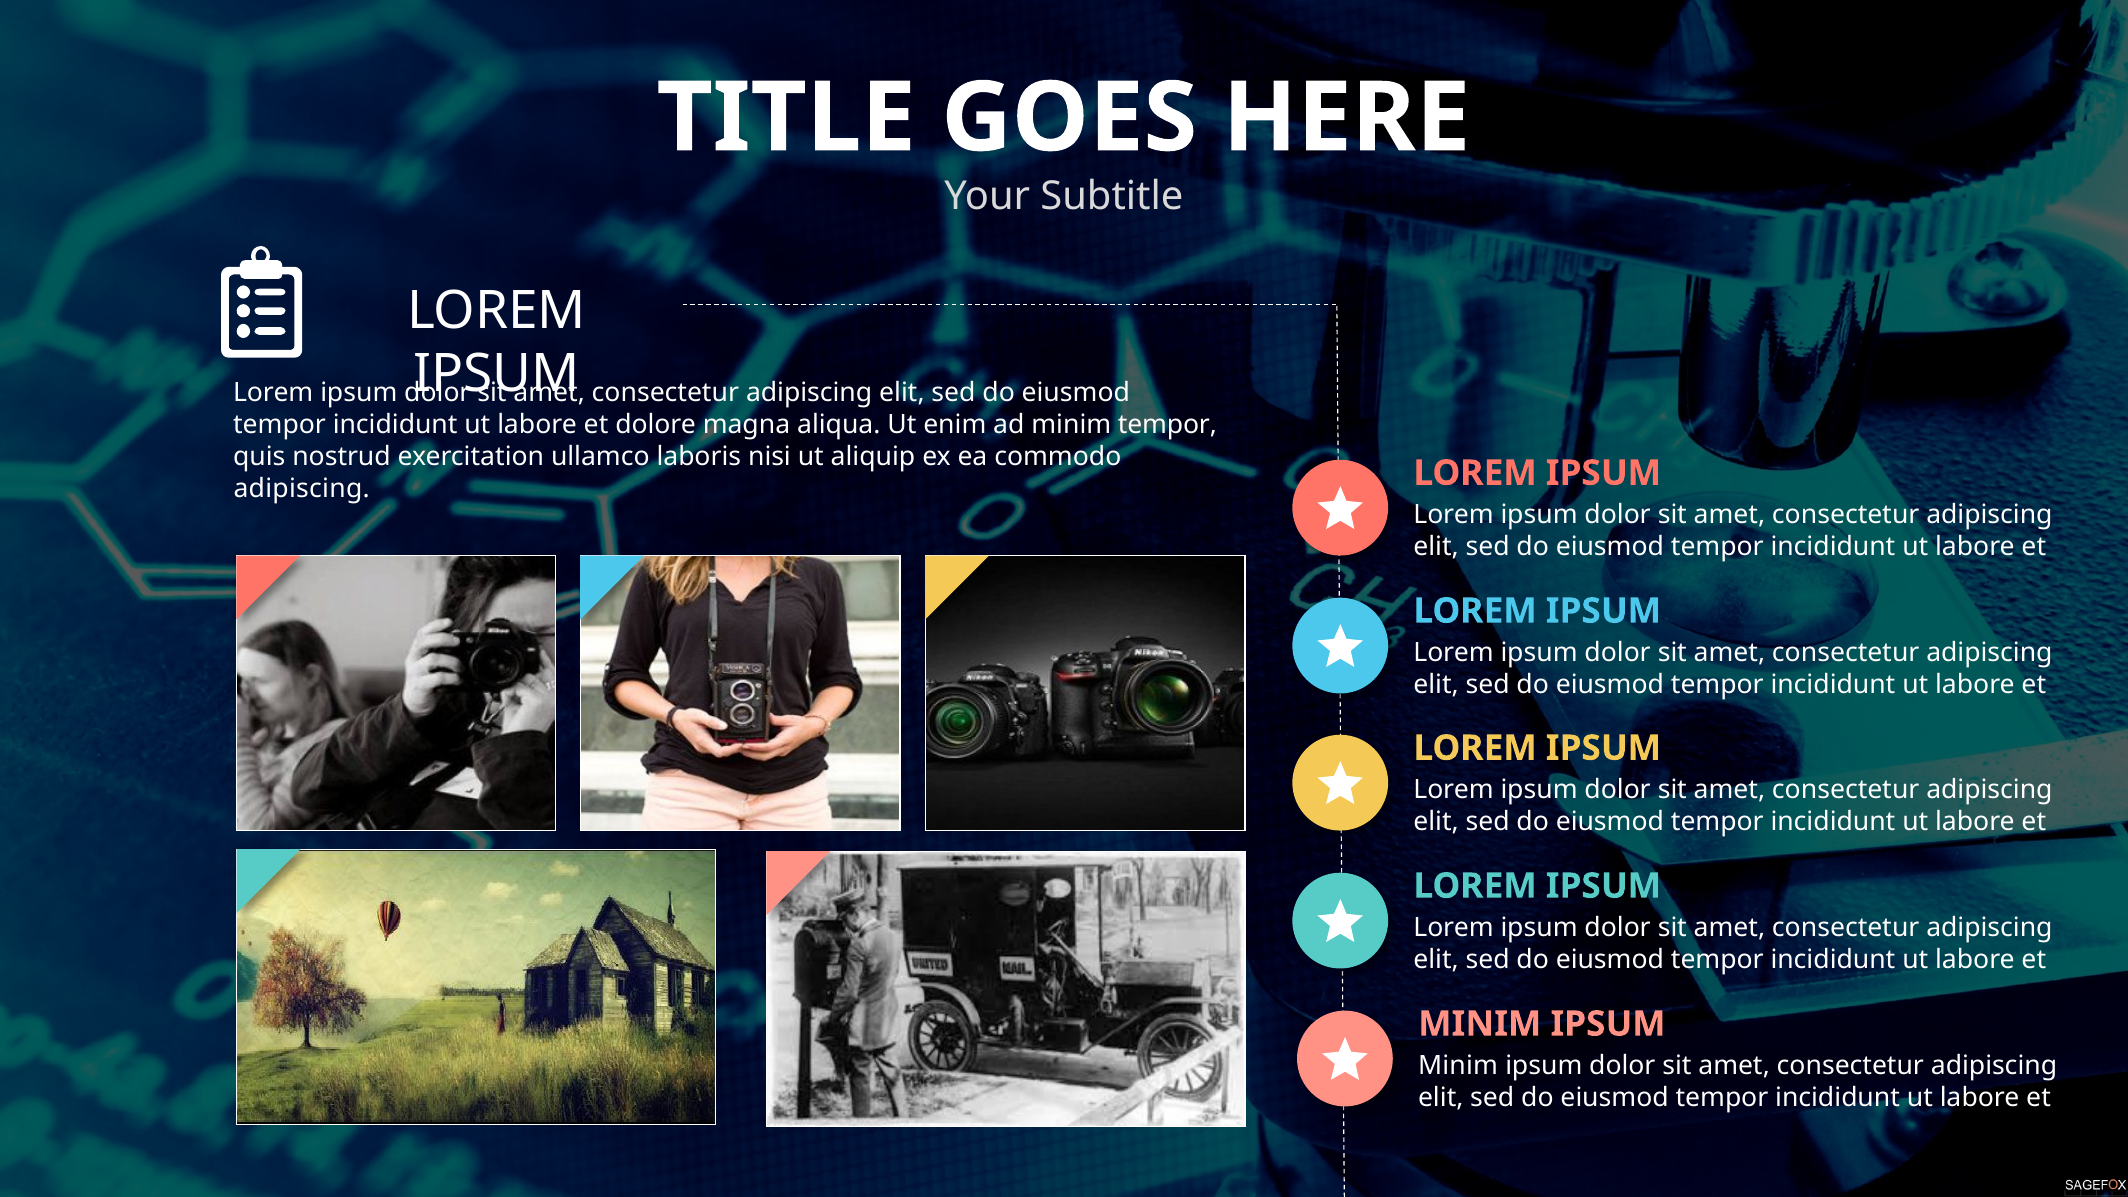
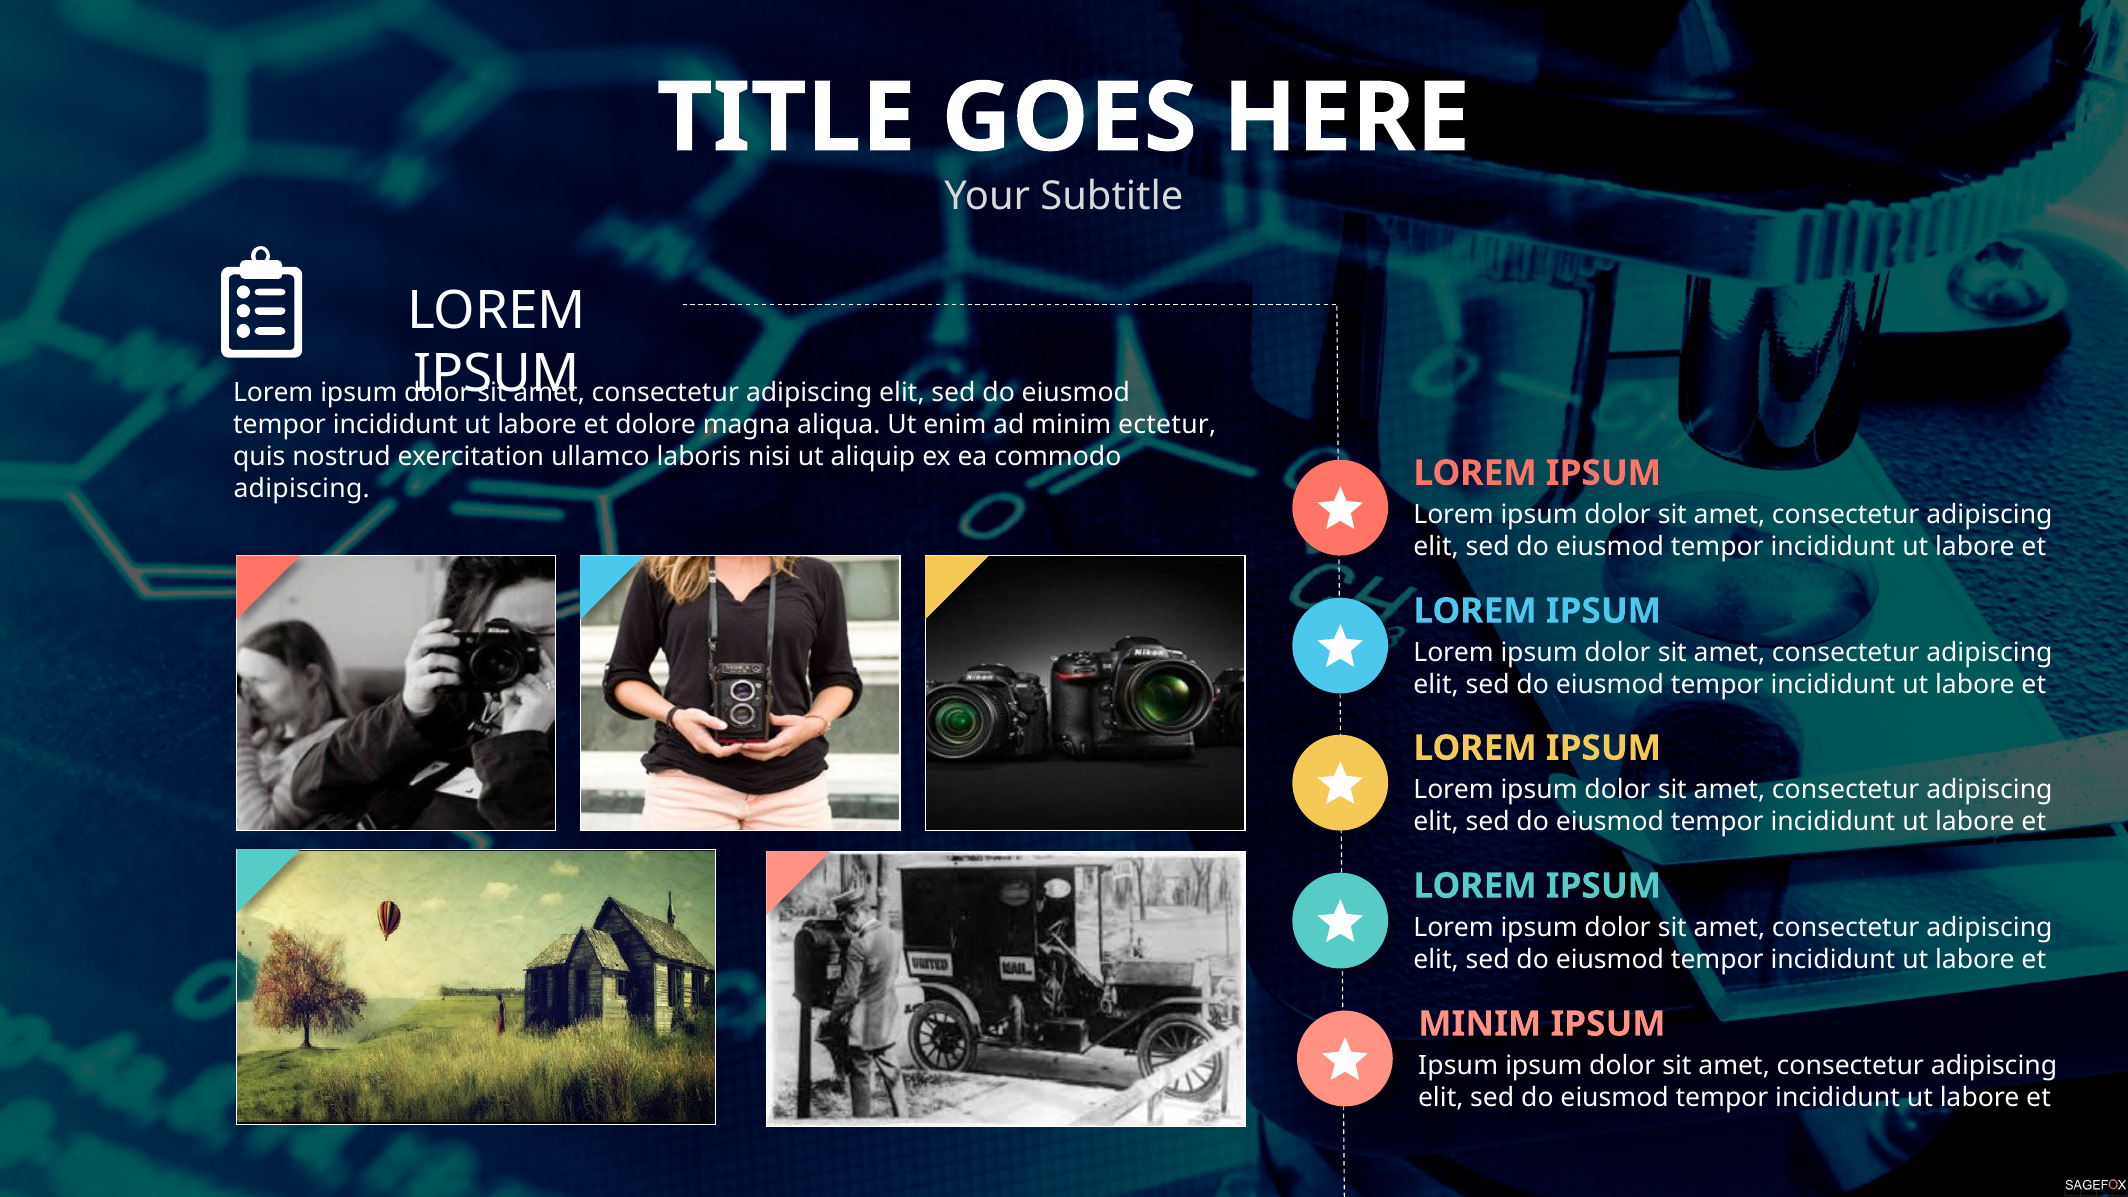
minim tempor: tempor -> ectetur
Minim at (1458, 1066): Minim -> Ipsum
